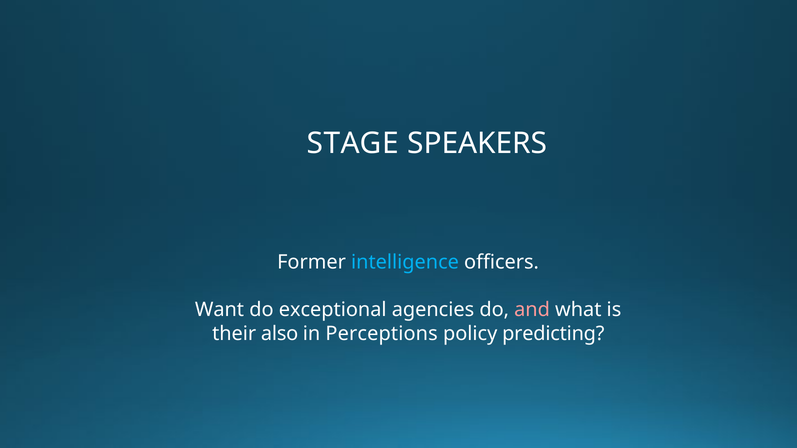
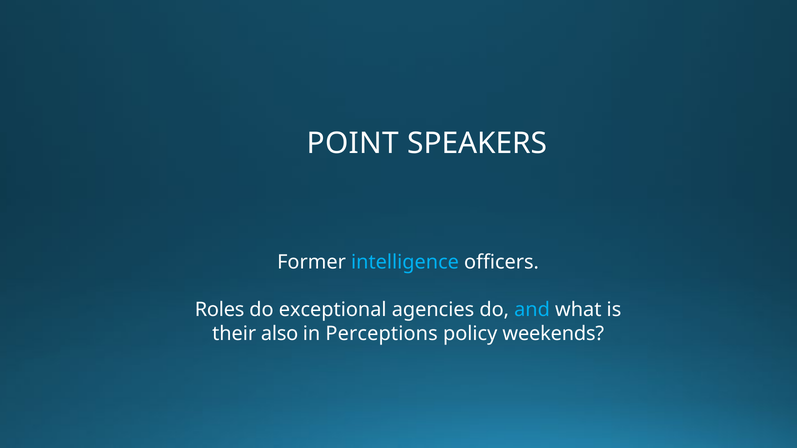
STAGE: STAGE -> POINT
Want: Want -> Roles
and colour: pink -> light blue
predicting: predicting -> weekends
